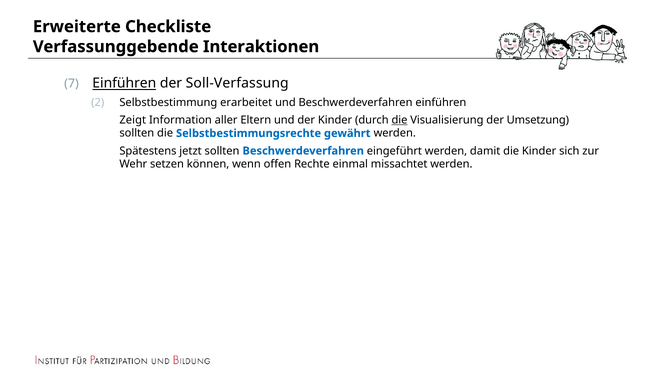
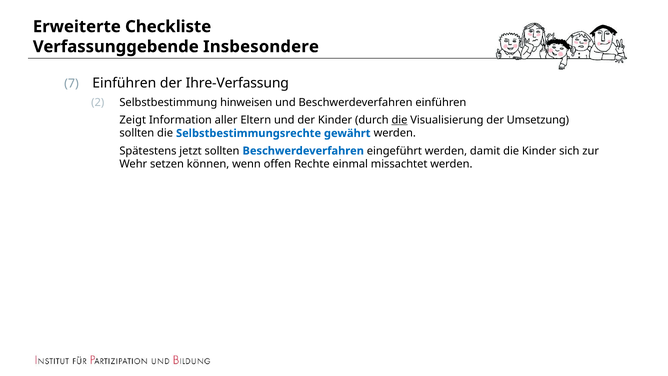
Interaktionen: Interaktionen -> Insbesondere
Einführen at (124, 83) underline: present -> none
Soll-Verfassung: Soll-Verfassung -> Ihre-Verfassung
erarbeitet: erarbeitet -> hinweisen
